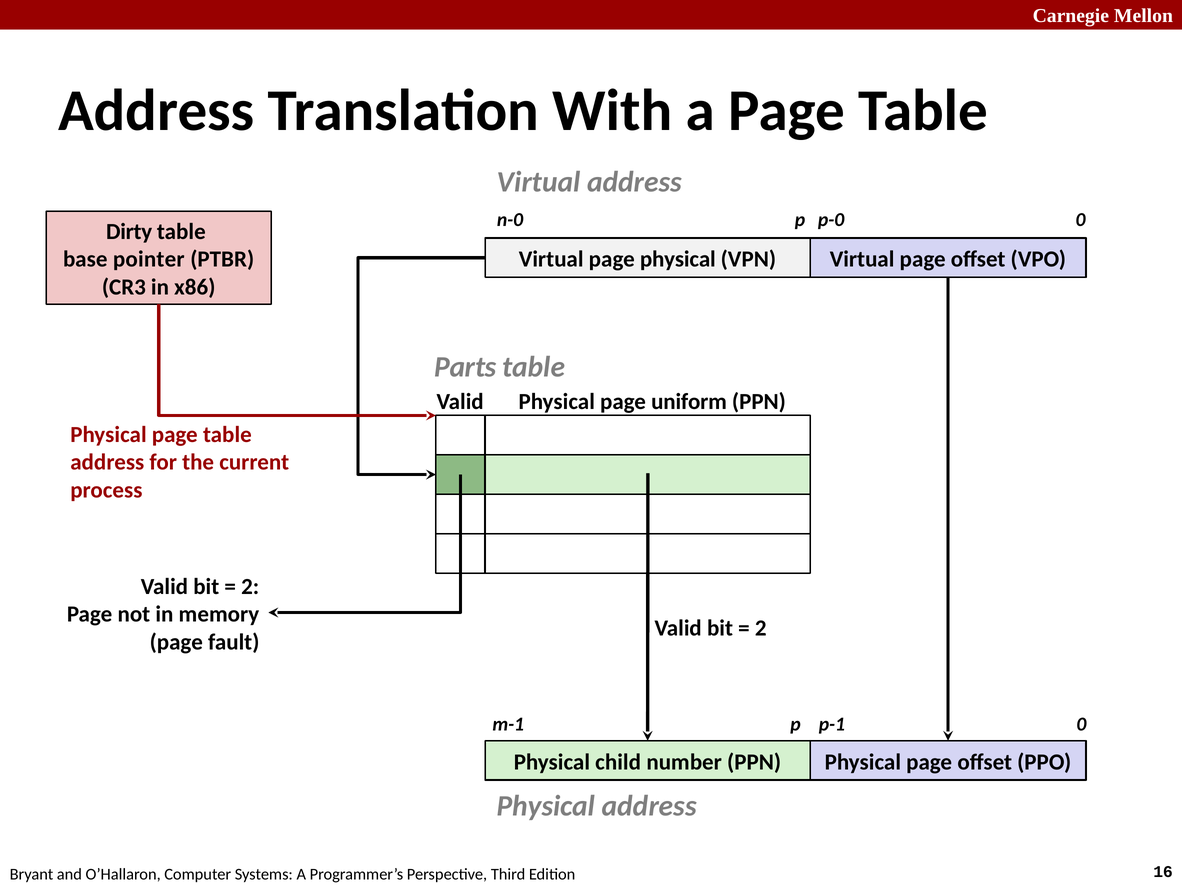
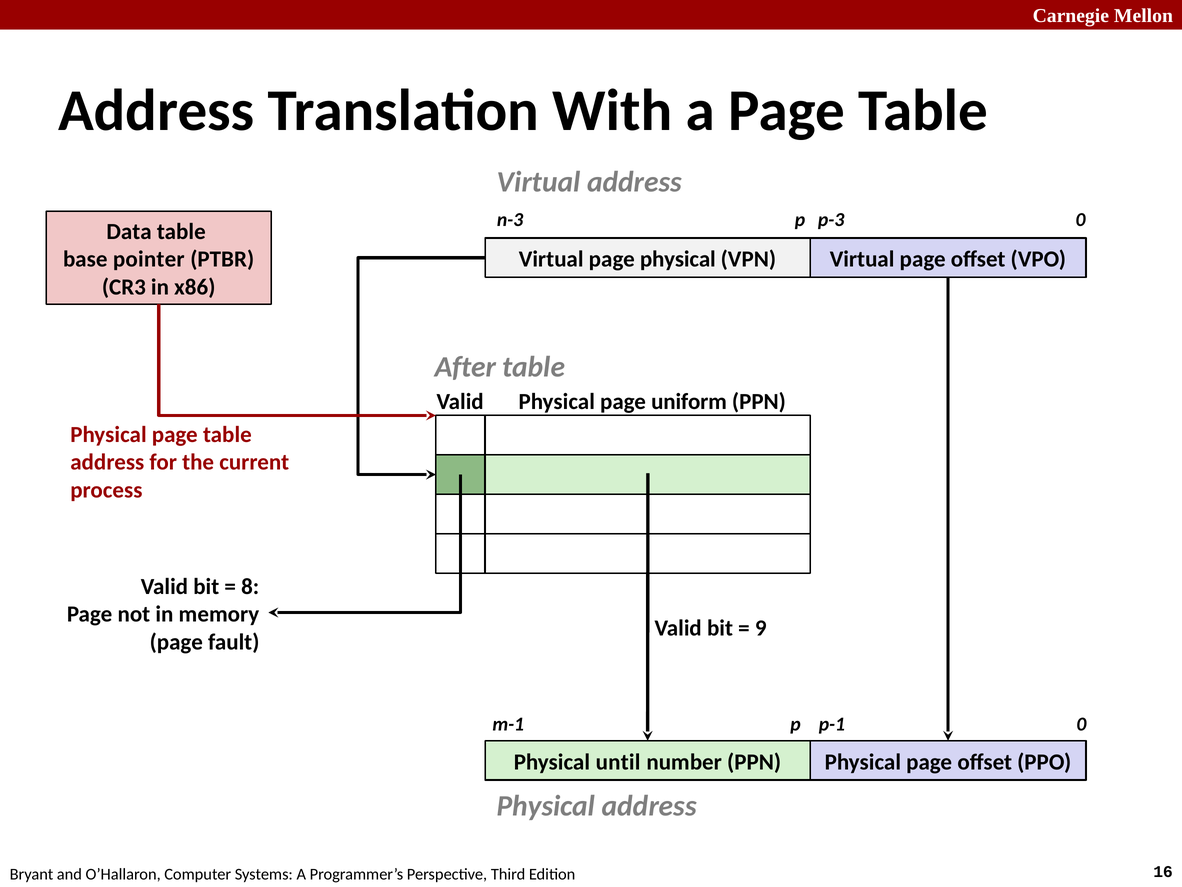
n-0: n-0 -> n-3
p-0: p-0 -> p-3
Dirty: Dirty -> Data
Parts: Parts -> After
2 at (250, 586): 2 -> 8
2 at (761, 628): 2 -> 9
child: child -> until
